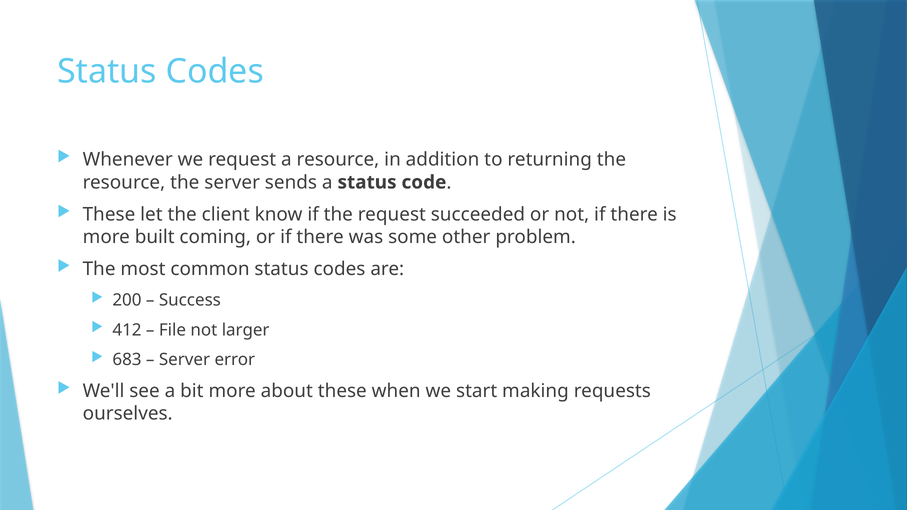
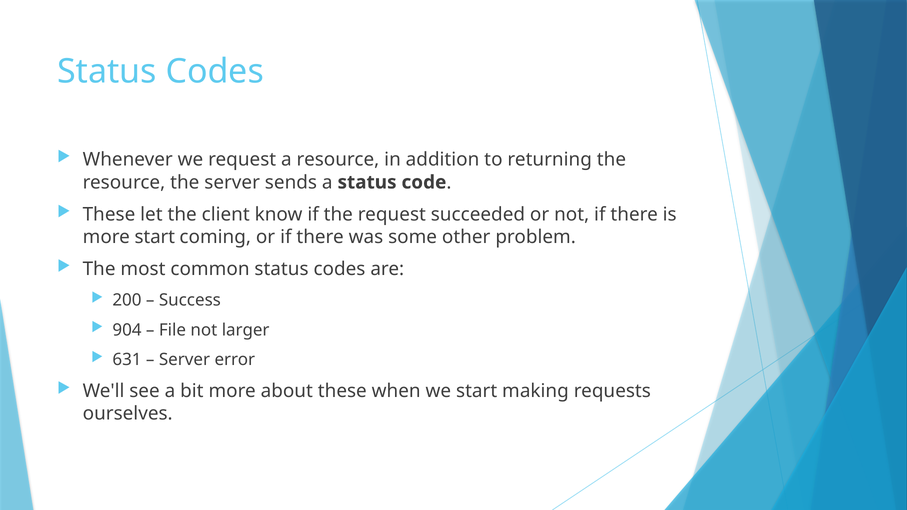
more built: built -> start
412: 412 -> 904
683: 683 -> 631
